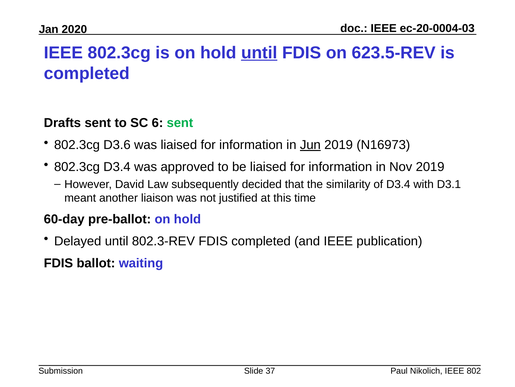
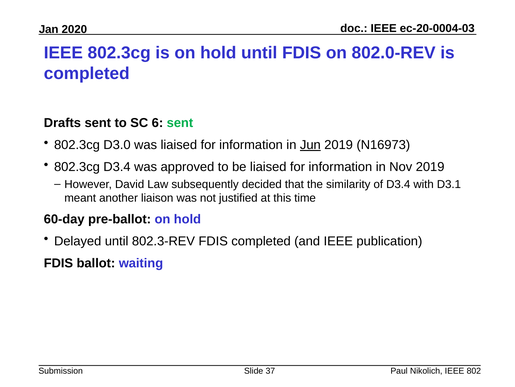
until at (259, 53) underline: present -> none
623.5-REV: 623.5-REV -> 802.0-REV
D3.6: D3.6 -> D3.0
